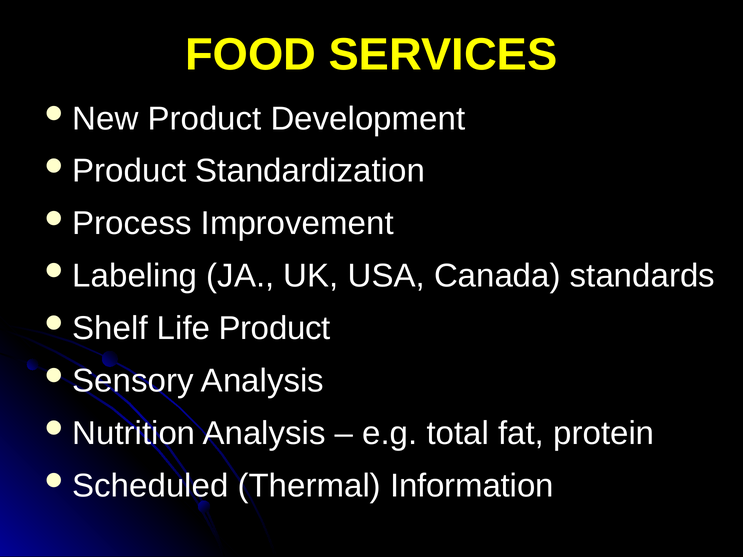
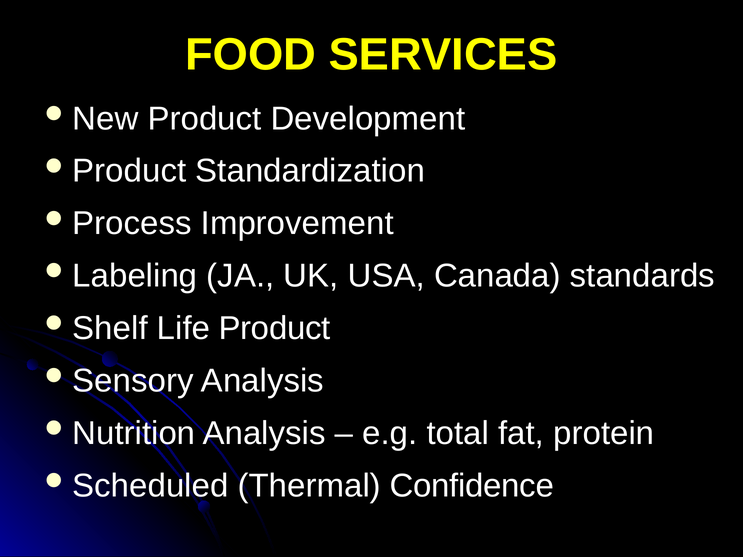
Information: Information -> Confidence
